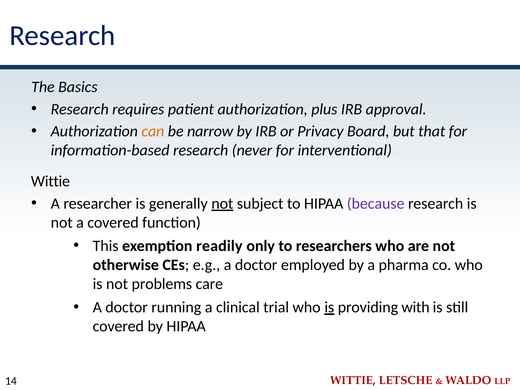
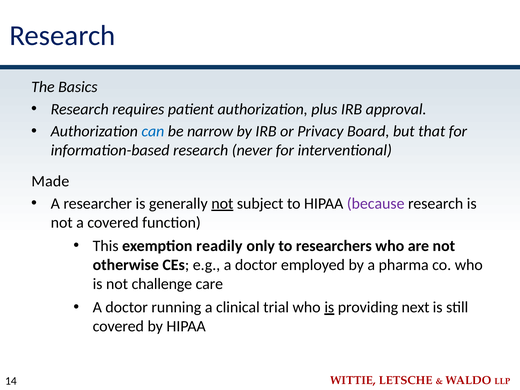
can colour: orange -> blue
Wittie at (50, 181): Wittie -> Made
problems: problems -> challenge
with: with -> next
